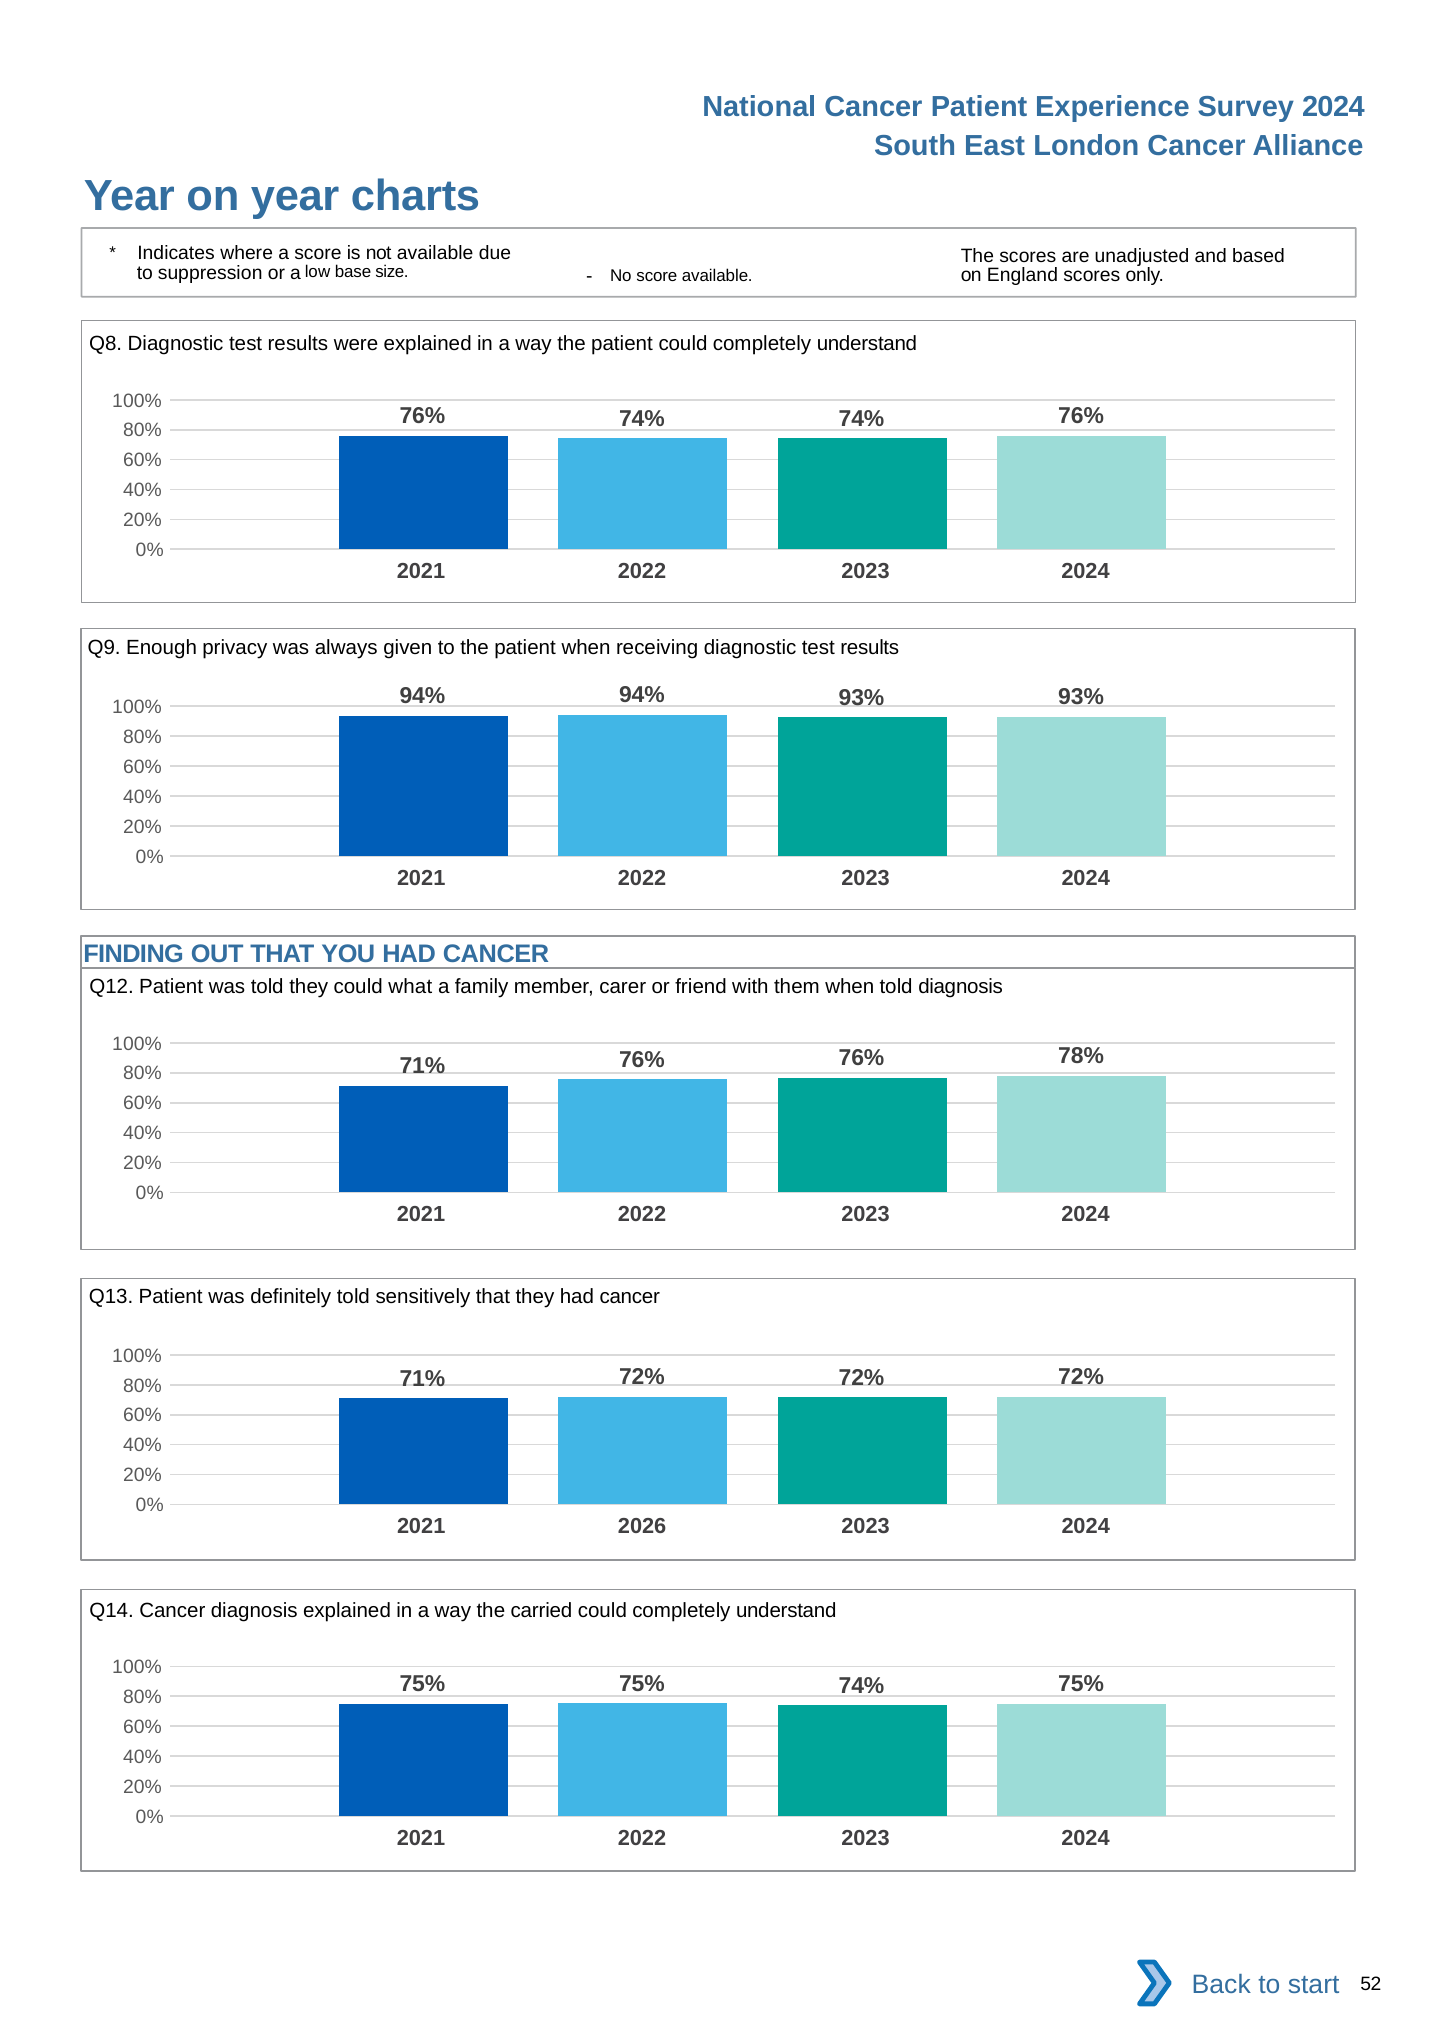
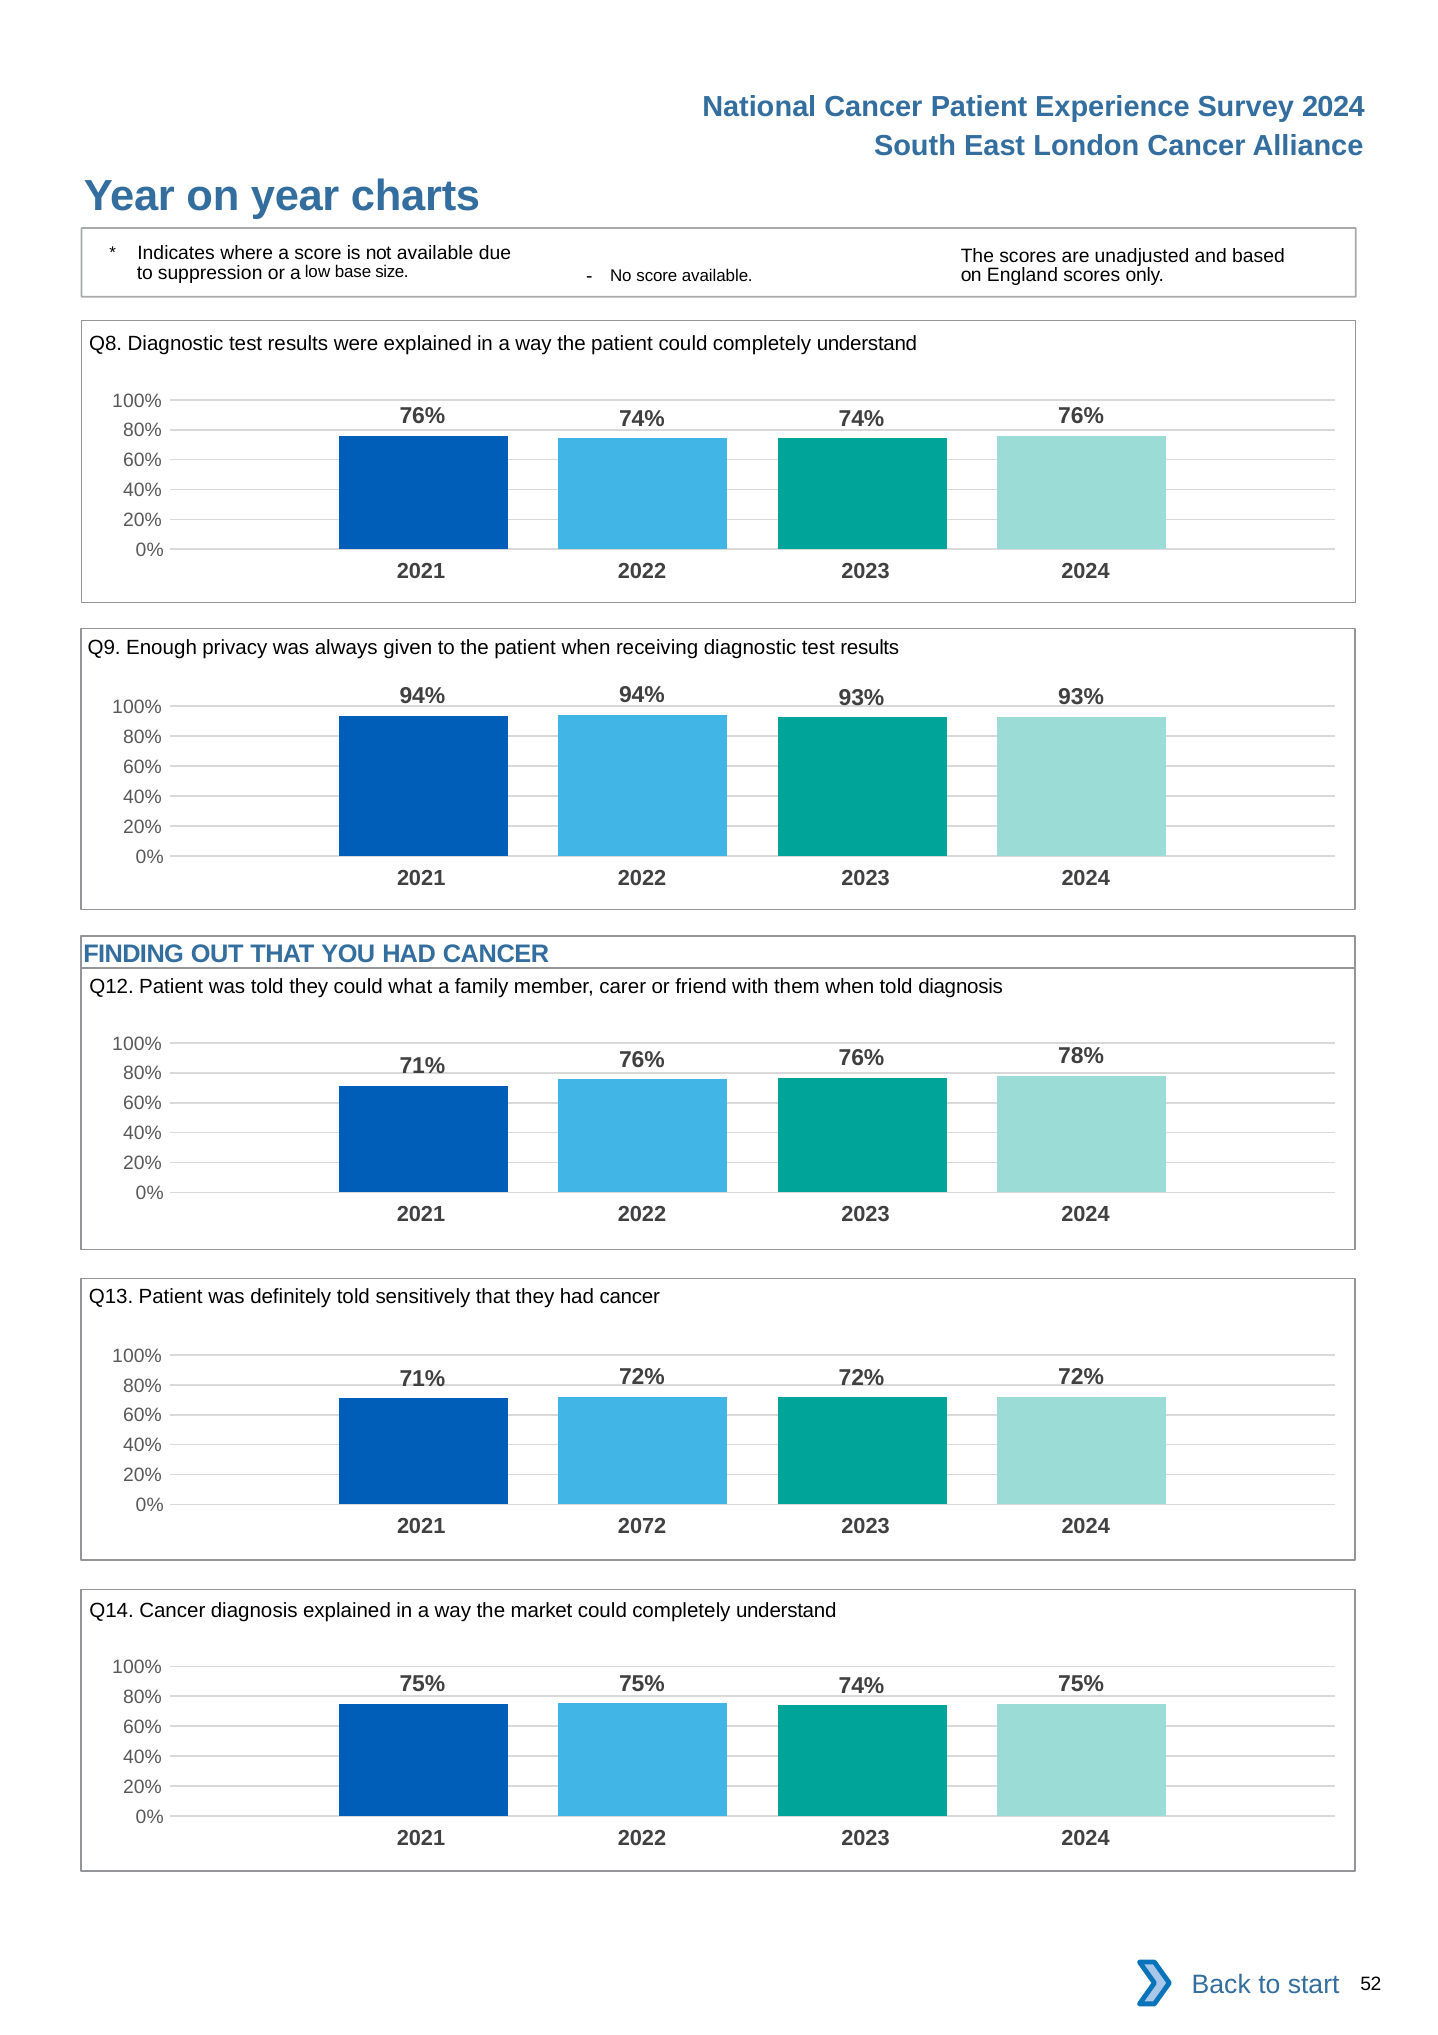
2026: 2026 -> 2072
carried: carried -> market
